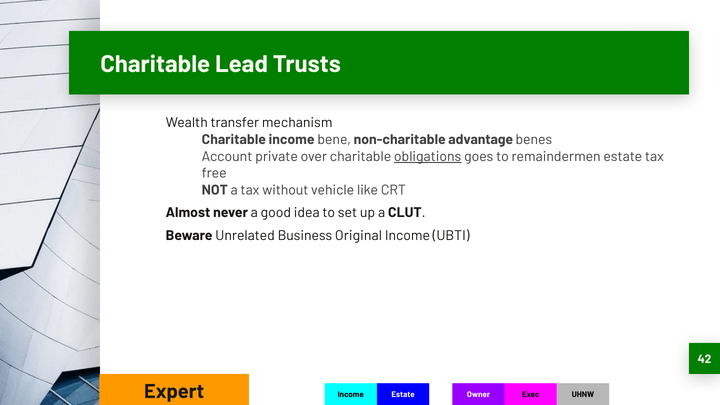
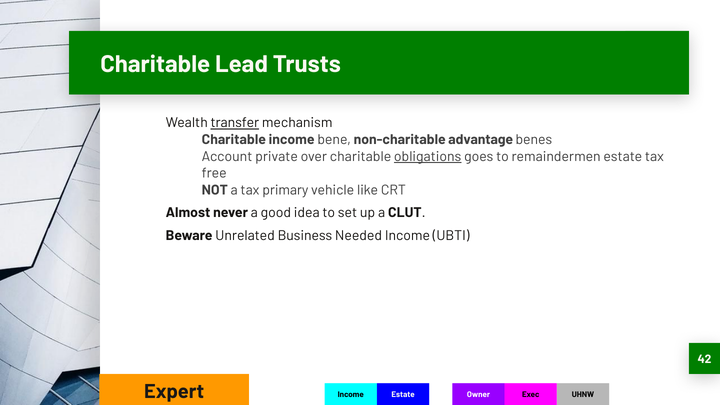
transfer underline: none -> present
without: without -> primary
Original: Original -> Needed
